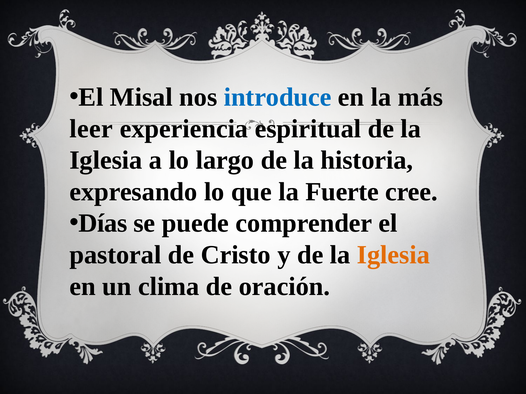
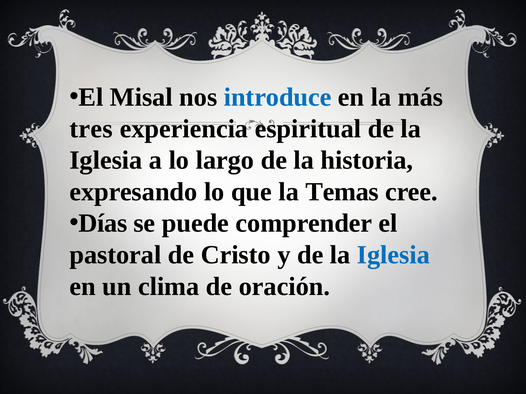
leer: leer -> tres
Fuerte: Fuerte -> Temas
Iglesia at (393, 255) colour: orange -> blue
